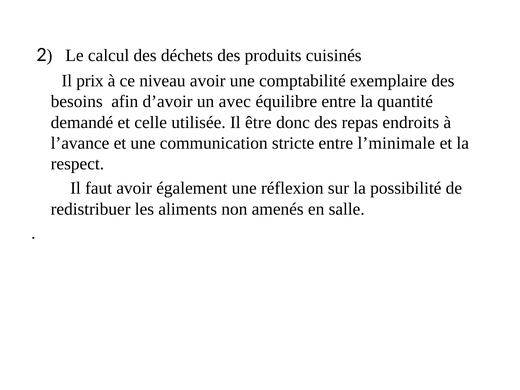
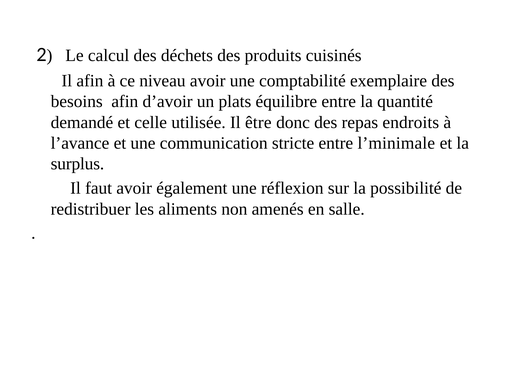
Il prix: prix -> afin
avec: avec -> plats
respect: respect -> surplus
